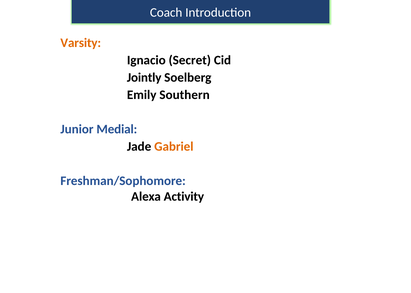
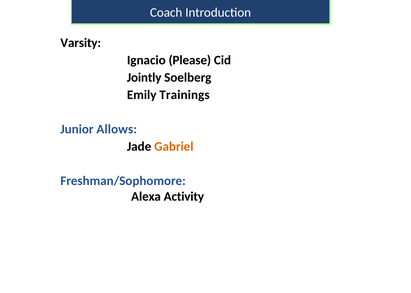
Varsity colour: orange -> black
Secret: Secret -> Please
Southern: Southern -> Trainings
Medial: Medial -> Allows
